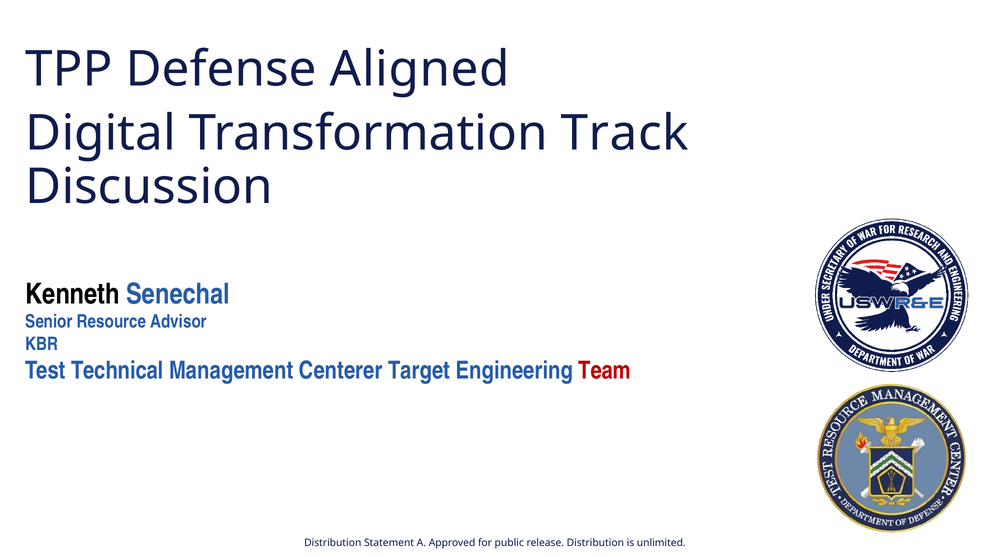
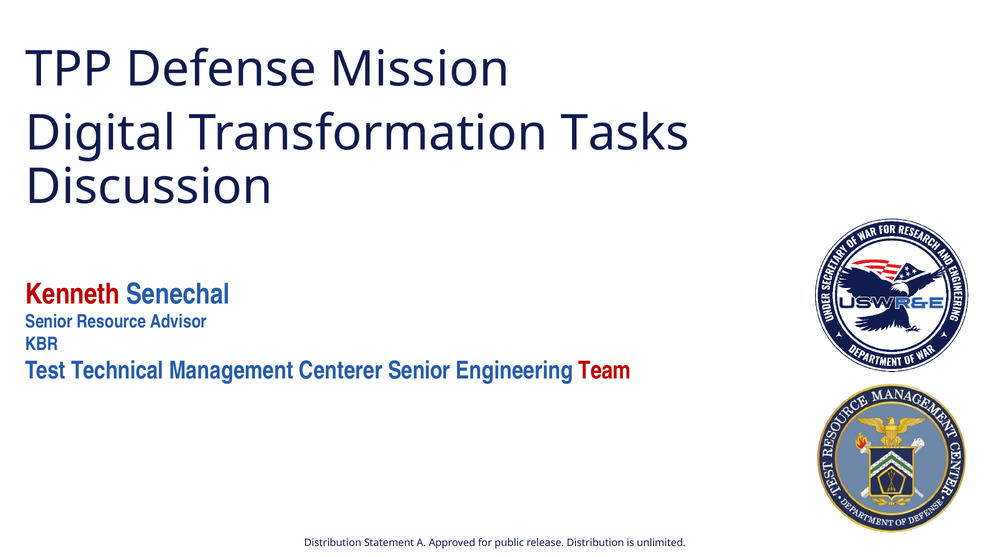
Aligned: Aligned -> Mission
Track: Track -> Tasks
Kenneth colour: black -> red
Centerer Target: Target -> Senior
